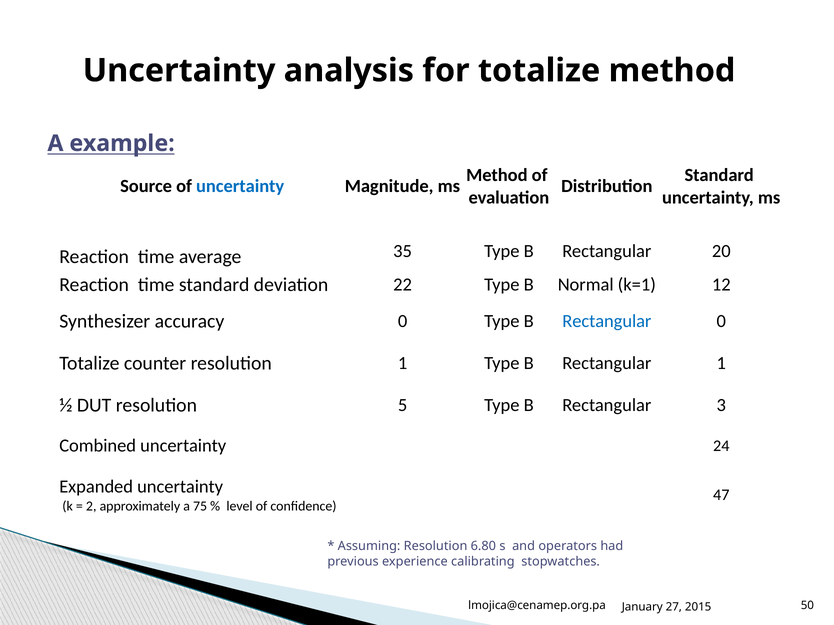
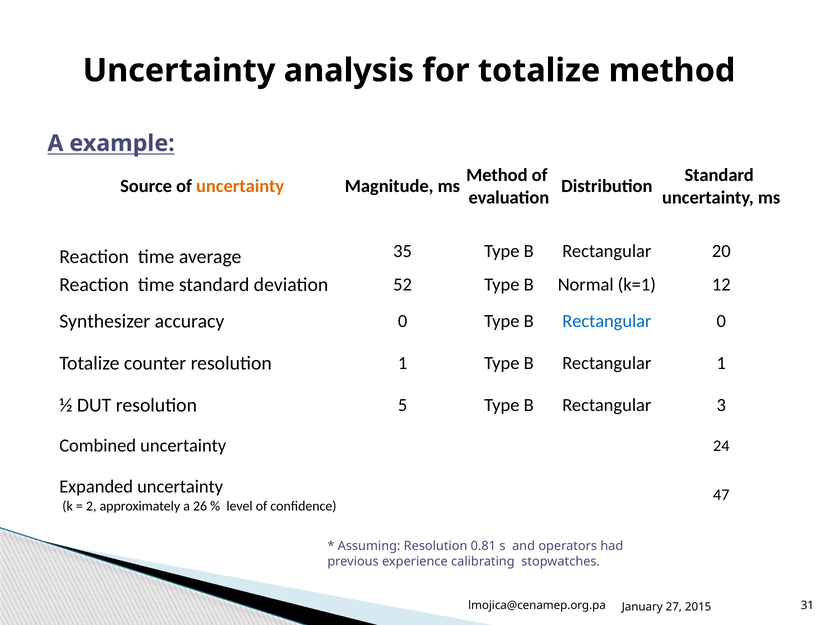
uncertainty at (240, 186) colour: blue -> orange
22: 22 -> 52
75: 75 -> 26
6.80: 6.80 -> 0.81
50: 50 -> 31
